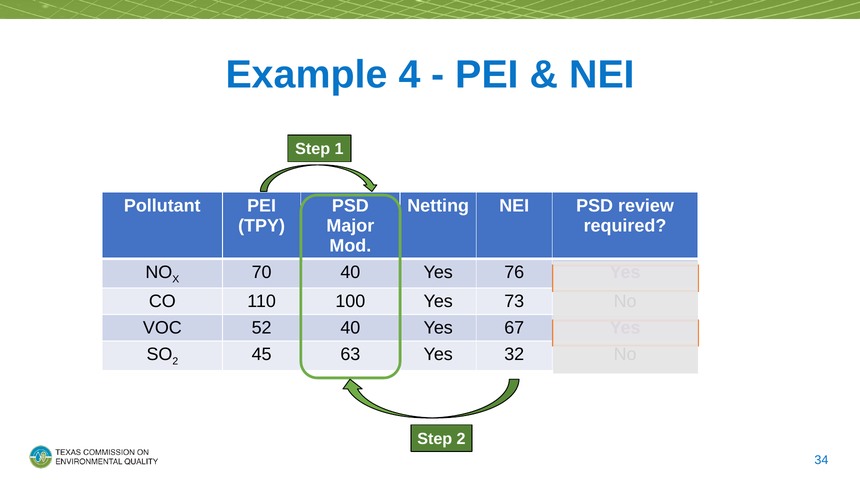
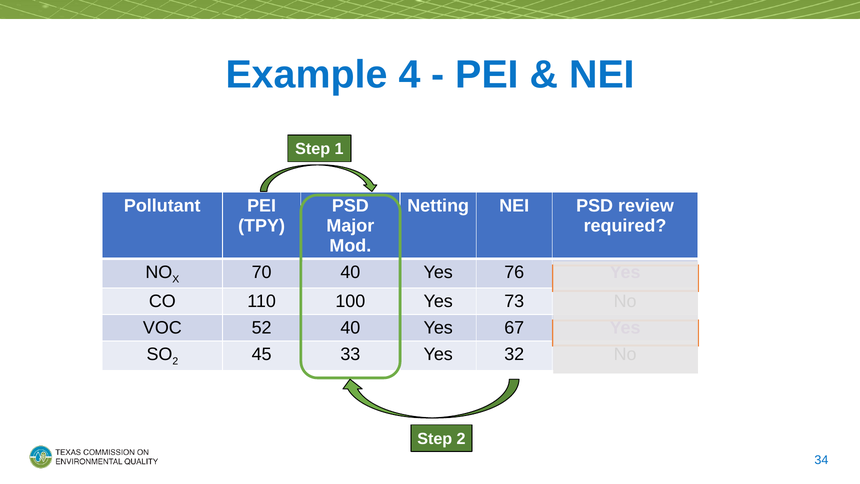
63: 63 -> 33
